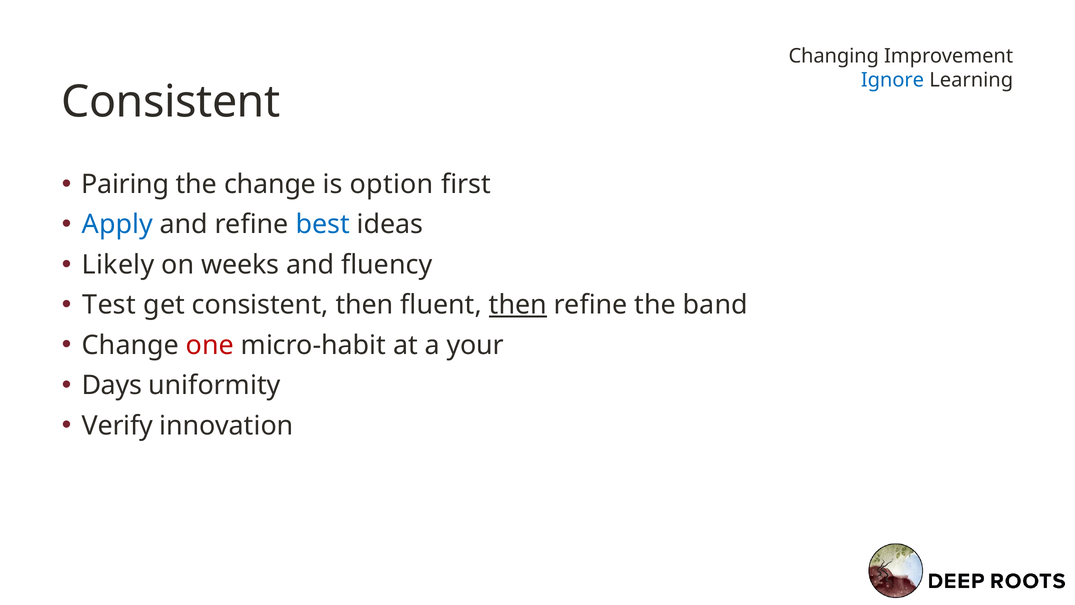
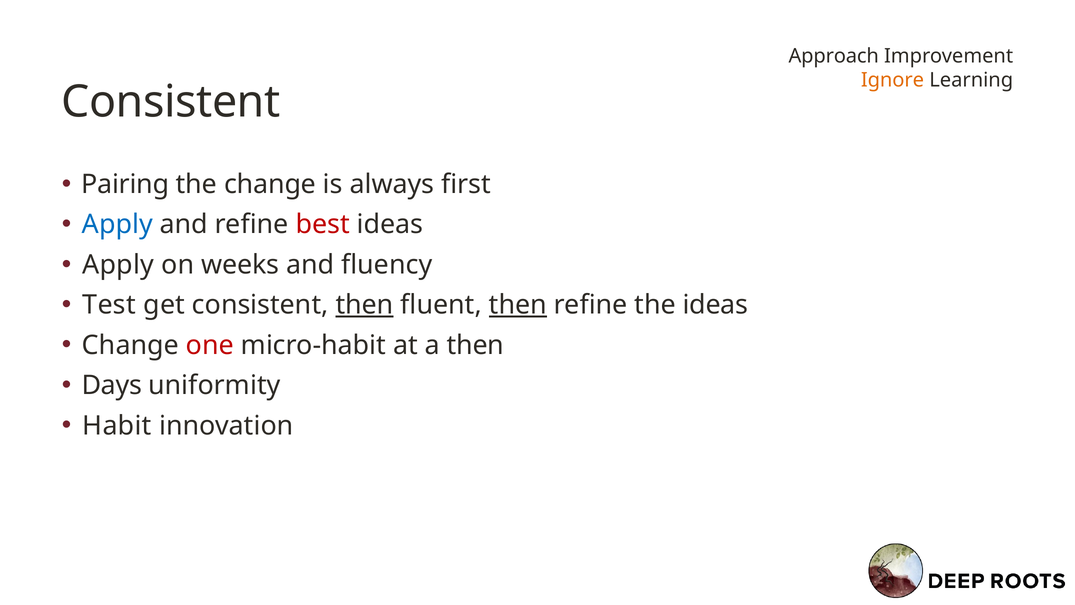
Changing: Changing -> Approach
Ignore colour: blue -> orange
option: option -> always
best colour: blue -> red
Likely at (118, 265): Likely -> Apply
then at (365, 305) underline: none -> present
the band: band -> ideas
a your: your -> then
Verify: Verify -> Habit
